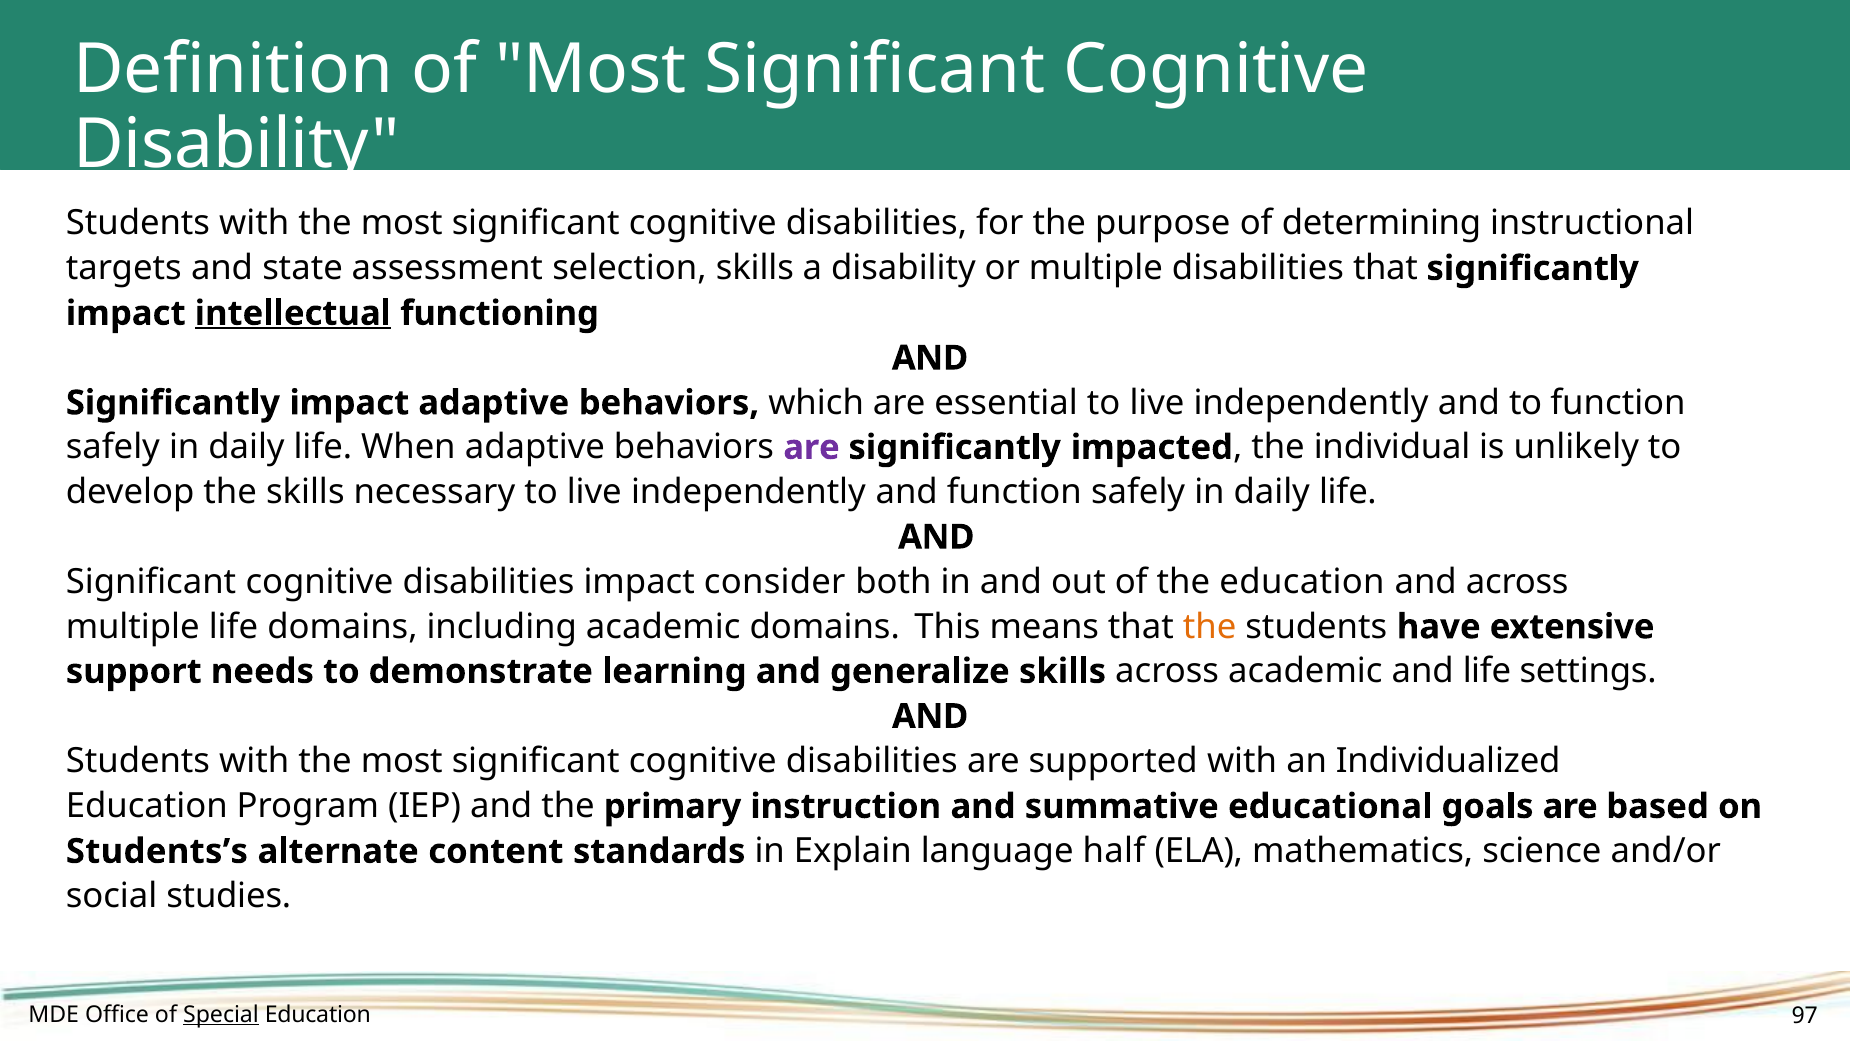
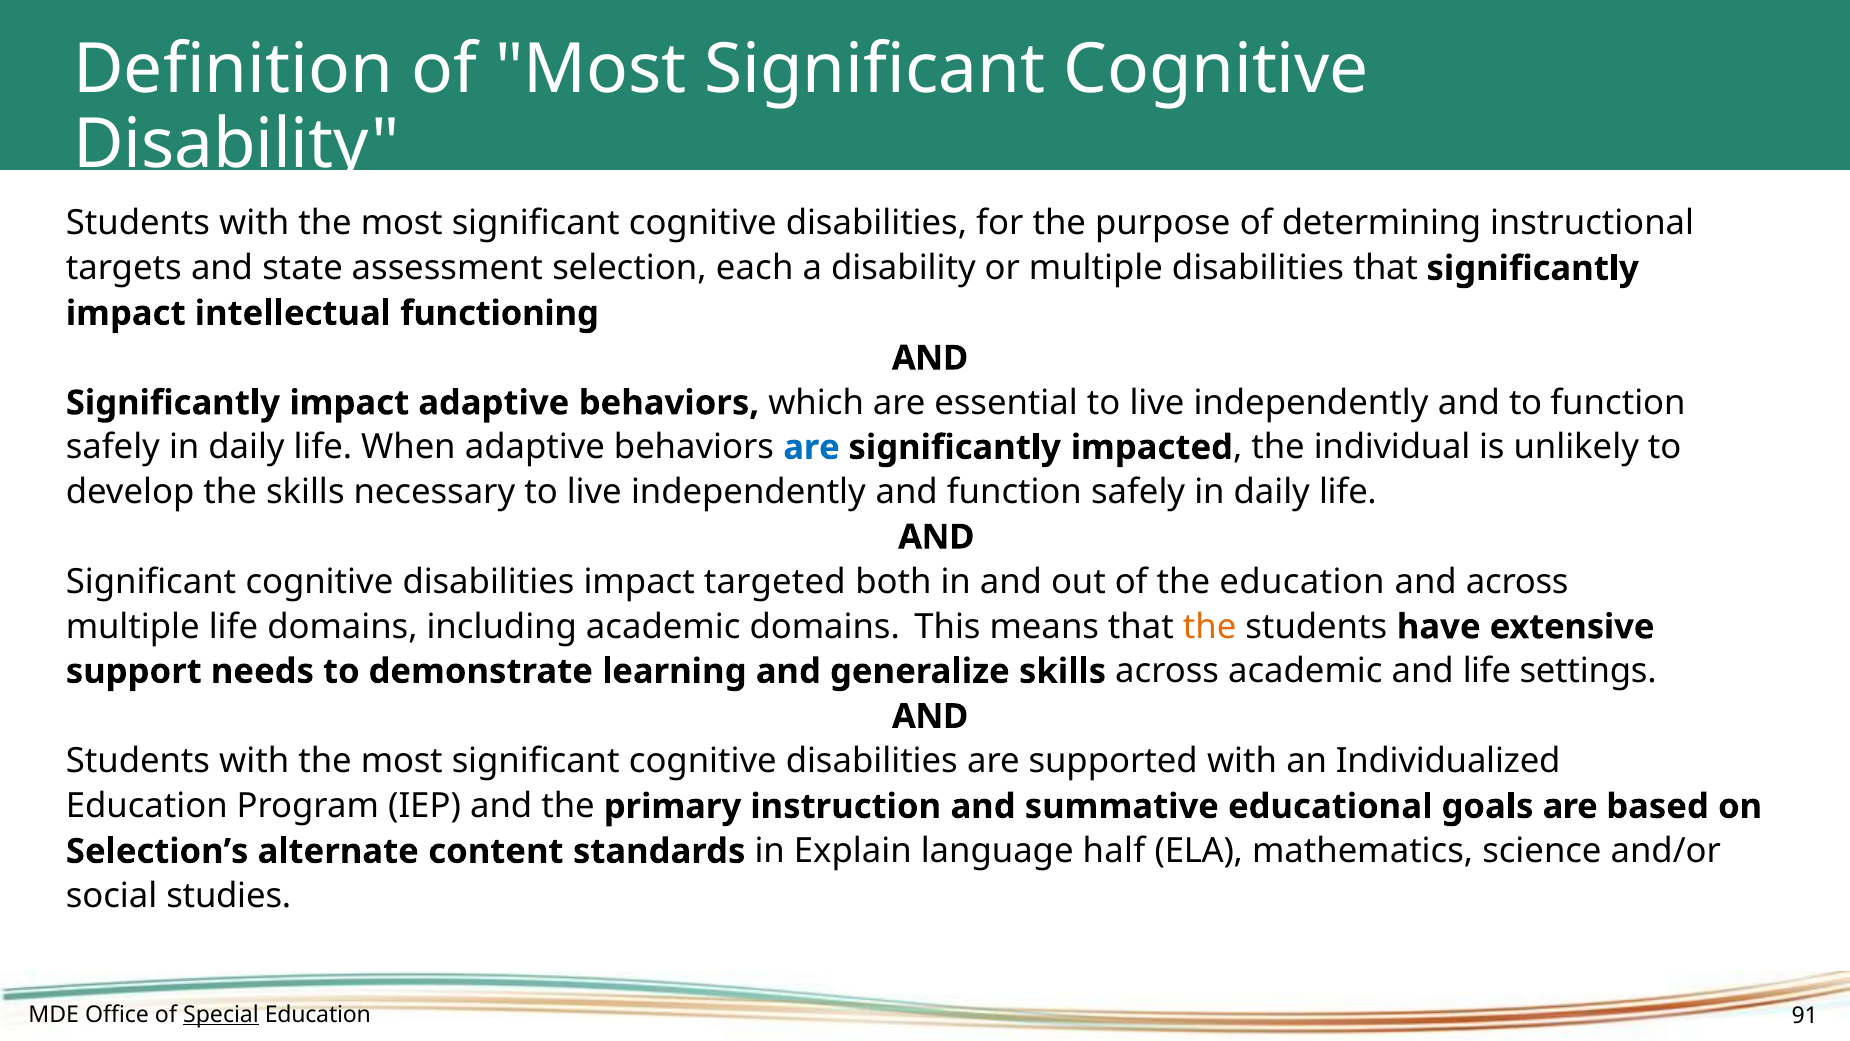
selection skills: skills -> each
intellectual underline: present -> none
are at (811, 447) colour: purple -> blue
consider: consider -> targeted
Students’s: Students’s -> Selection’s
97: 97 -> 91
